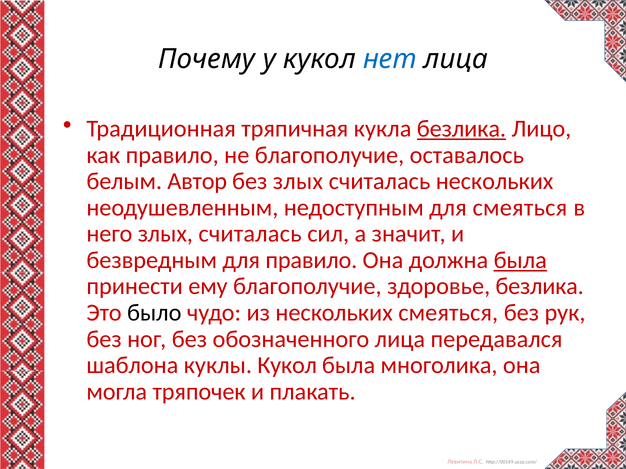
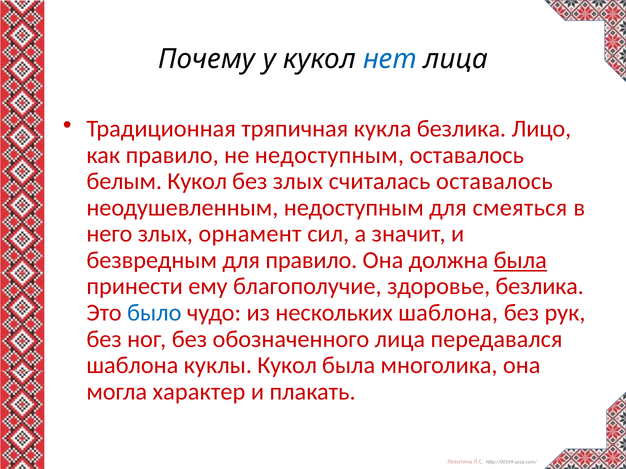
безлика at (461, 129) underline: present -> none
не благополучие: благополучие -> недоступным
белым Автор: Автор -> Кукол
считалась нескольких: нескольких -> оставалось
него злых считалась: считалась -> орнамент
было colour: black -> blue
нескольких смеяться: смеяться -> шаблона
тряпочек: тряпочек -> характер
